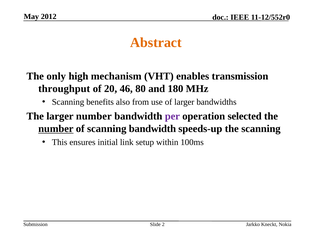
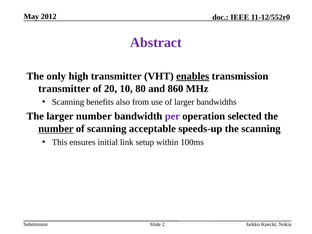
Abstract colour: orange -> purple
high mechanism: mechanism -> transmitter
enables underline: none -> present
throughput at (64, 89): throughput -> transmitter
46: 46 -> 10
180: 180 -> 860
scanning bandwidth: bandwidth -> acceptable
